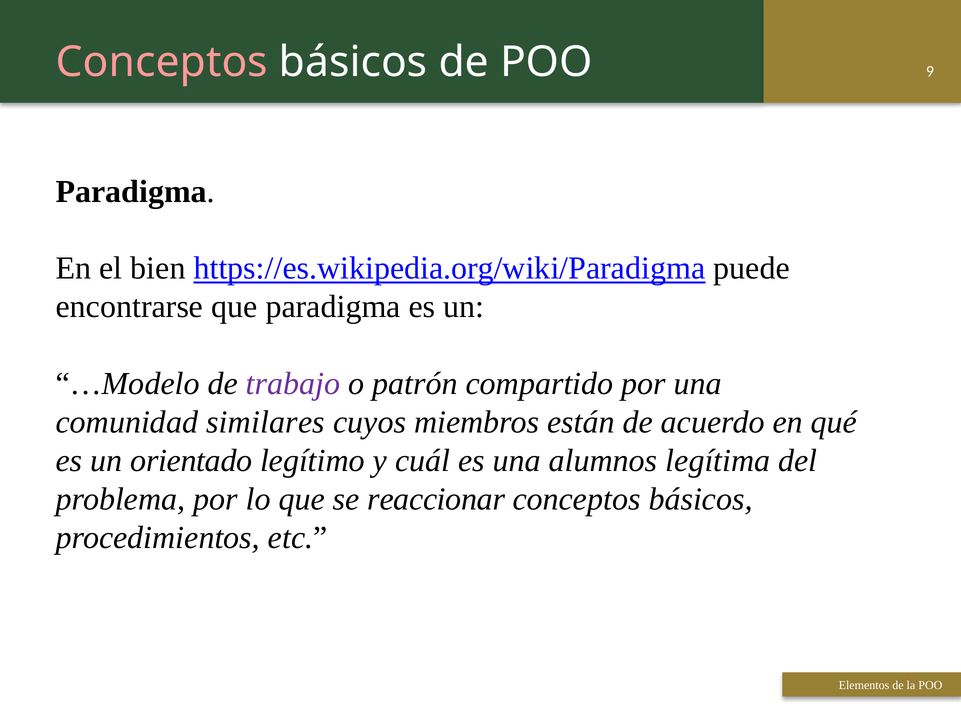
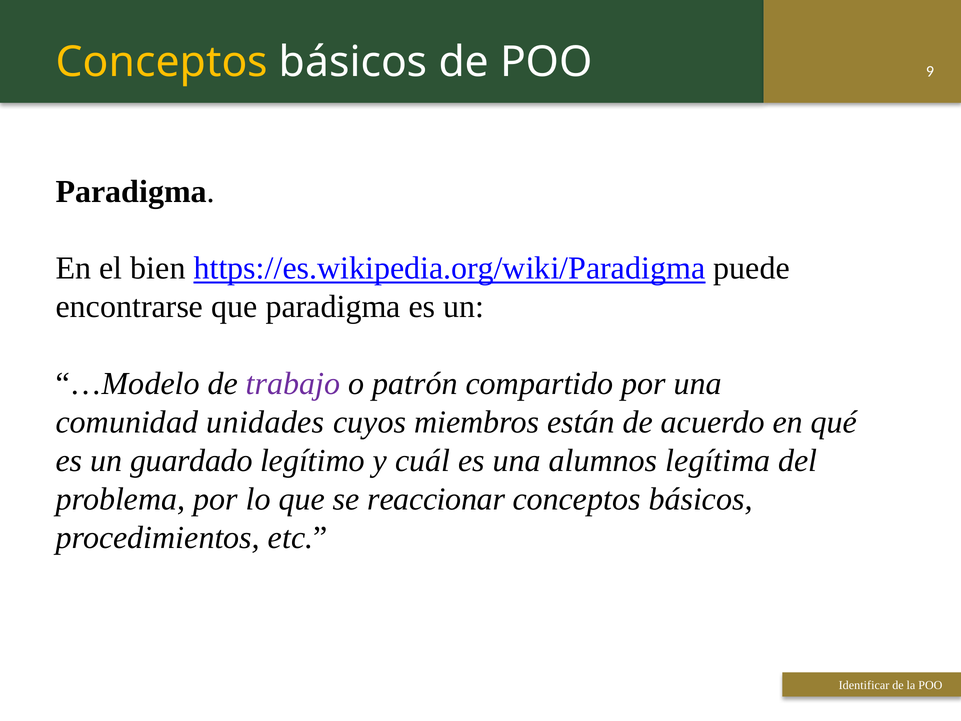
Conceptos at (162, 62) colour: pink -> yellow
similares: similares -> unidades
orientado: orientado -> guardado
Elementos: Elementos -> Identificar
